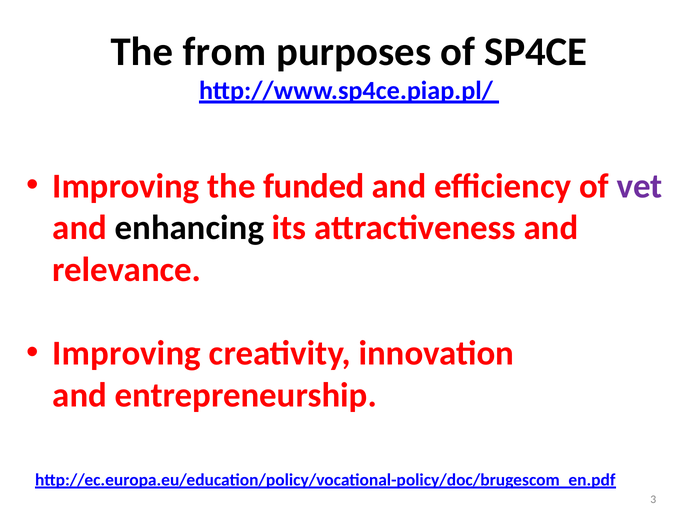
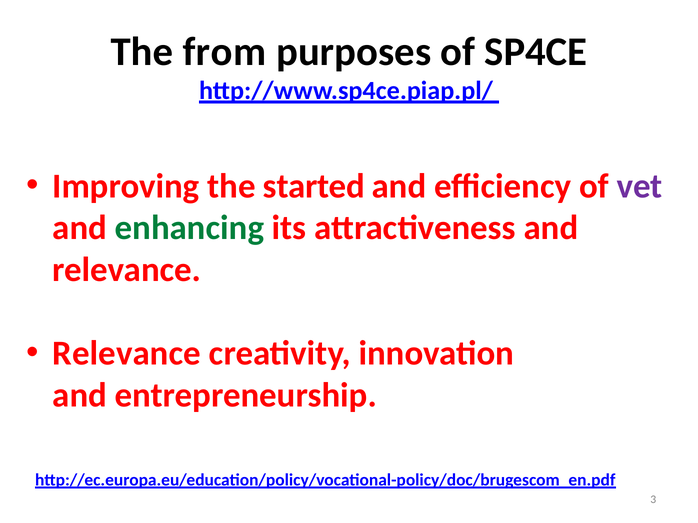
funded: funded -> started
enhancing colour: black -> green
Improving at (127, 354): Improving -> Relevance
